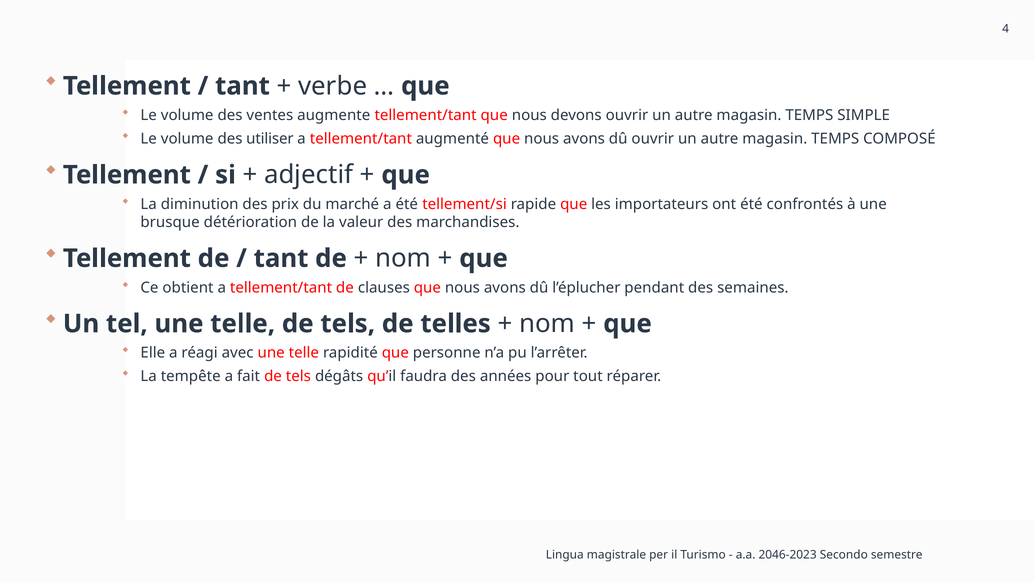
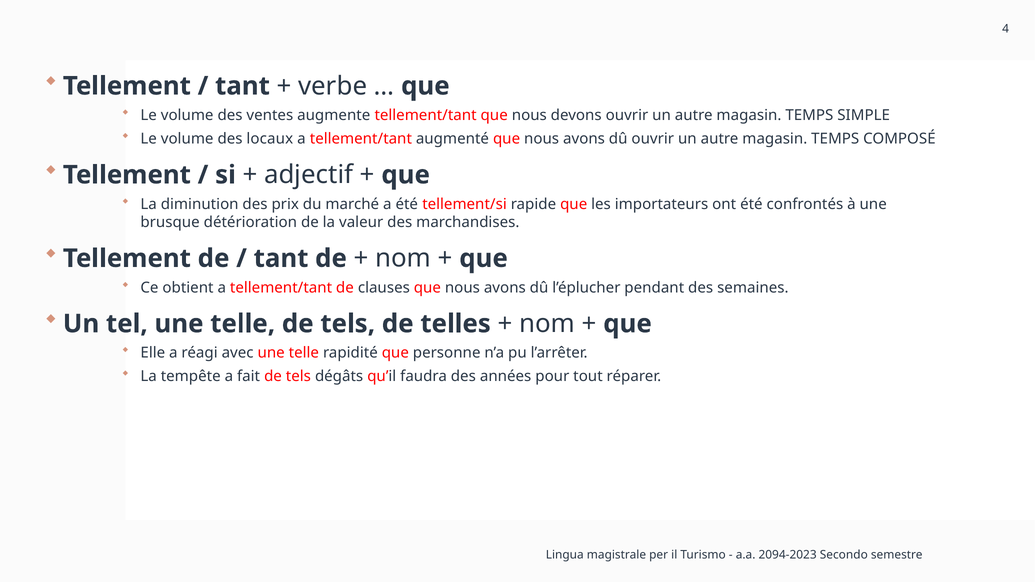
utiliser: utiliser -> locaux
2046-2023: 2046-2023 -> 2094-2023
